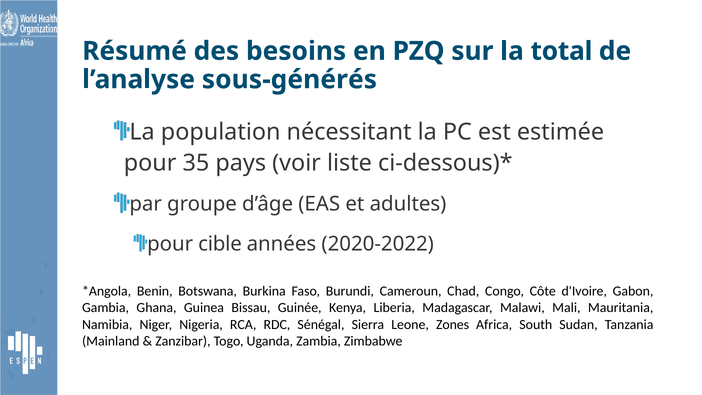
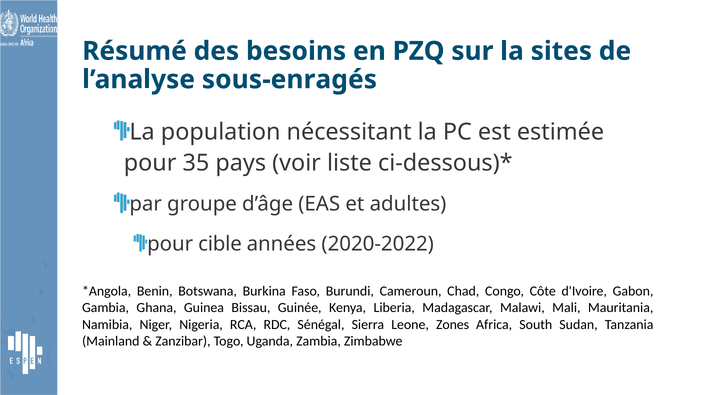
total: total -> sites
sous-générés: sous-générés -> sous-enragés
